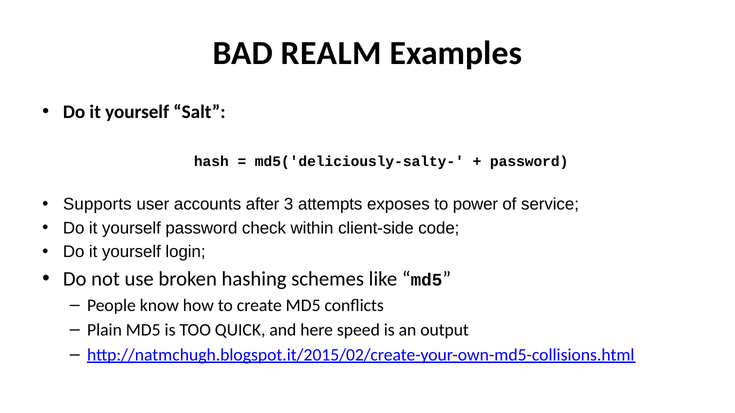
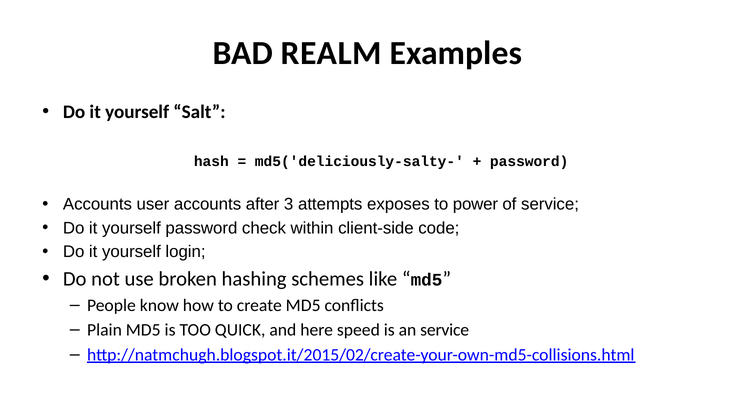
Supports at (97, 205): Supports -> Accounts
an output: output -> service
